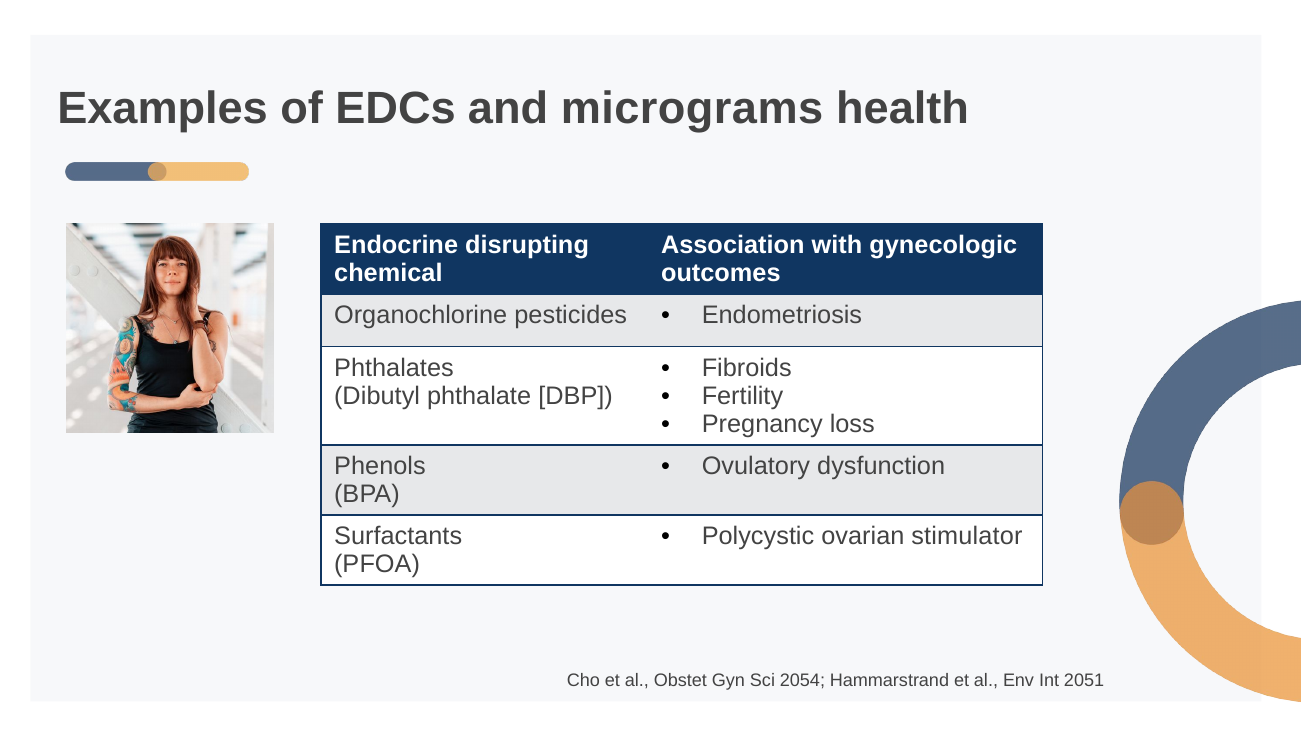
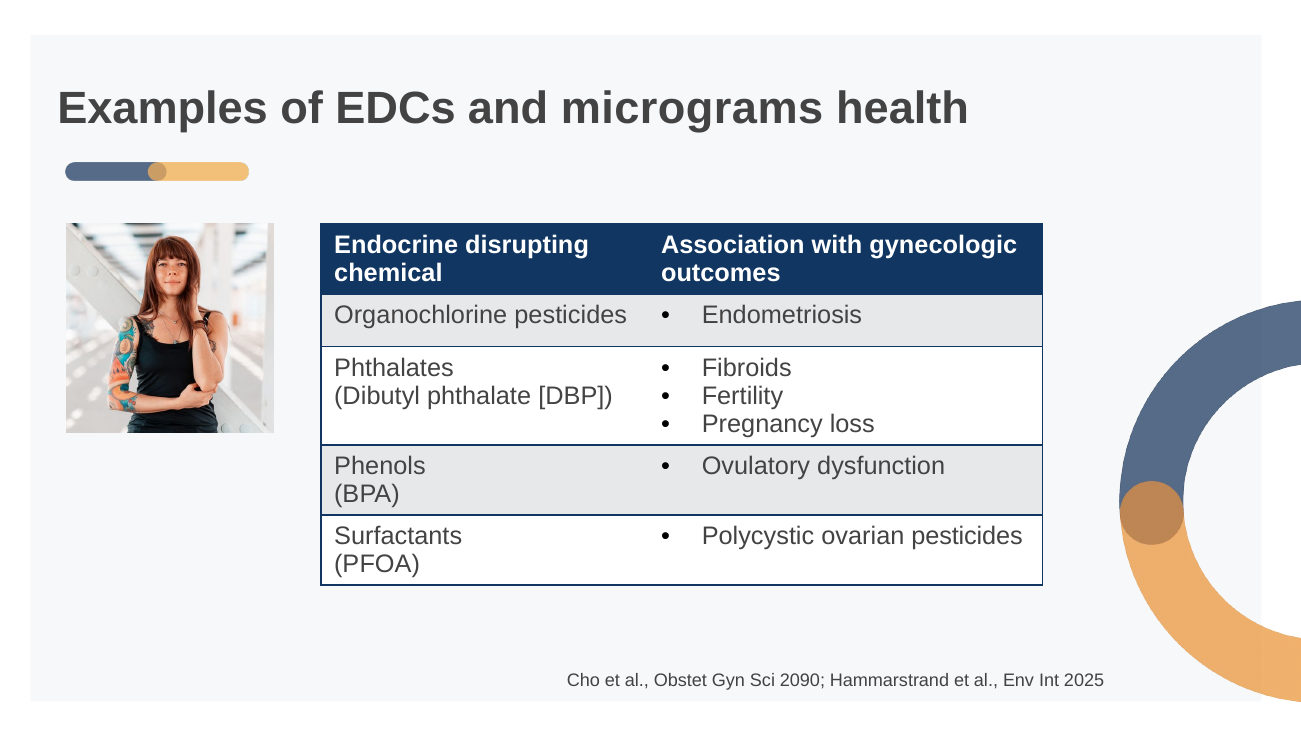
ovarian stimulator: stimulator -> pesticides
2054: 2054 -> 2090
2051: 2051 -> 2025
